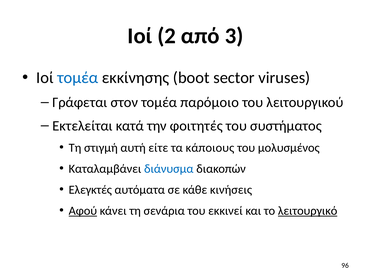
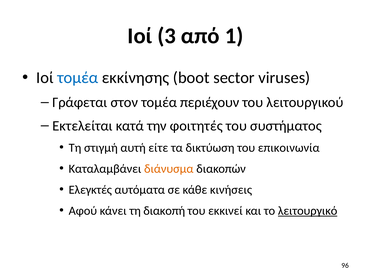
2: 2 -> 3
3: 3 -> 1
παρόμοιο: παρόμοιο -> περιέχουν
κάποιους: κάποιους -> δικτύωση
μολυσμένος: μολυσμένος -> επικοινωνία
διάνυσμα colour: blue -> orange
Αφού underline: present -> none
σενάρια: σενάρια -> διακοπή
